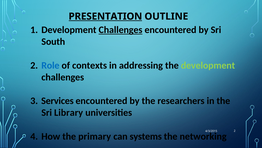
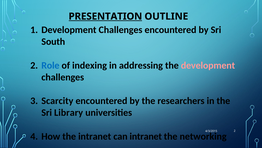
Challenges at (121, 30) underline: present -> none
contexts: contexts -> indexing
development at (208, 65) colour: light green -> pink
Services: Services -> Scarcity
the primary: primary -> intranet
can systems: systems -> intranet
